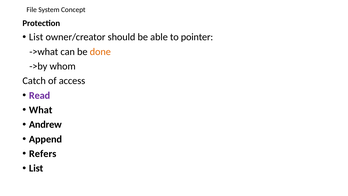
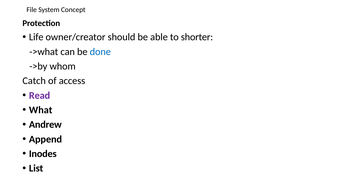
List at (36, 37): List -> Life
pointer: pointer -> shorter
done colour: orange -> blue
Refers: Refers -> Inodes
